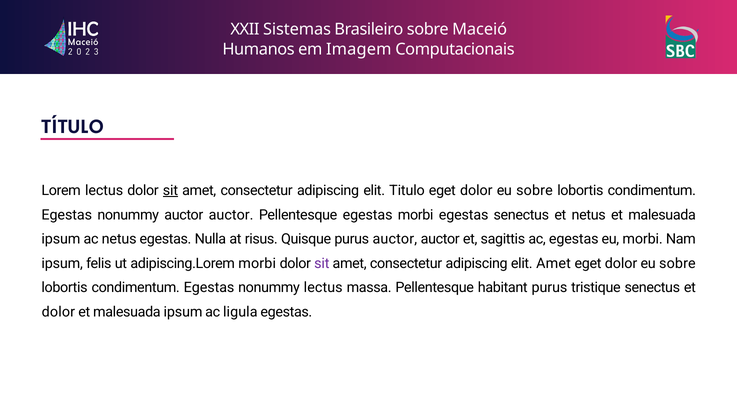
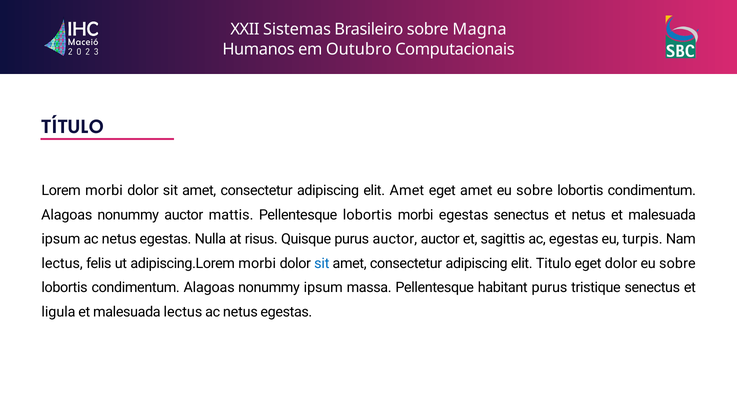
Maceió: Maceió -> Magna
Imagem: Imagem -> Outubro
Lorem lectus: lectus -> morbi
sit at (170, 191) underline: present -> none
elit Titulo: Titulo -> Amet
dolor at (476, 191): dolor -> amet
Egestas at (67, 215): Egestas -> Alagoas
nonummy auctor auctor: auctor -> mattis
Pellentesque egestas: egestas -> lobortis
eu morbi: morbi -> turpis
ipsum at (62, 264): ipsum -> lectus
sit at (322, 264) colour: purple -> blue
elit Amet: Amet -> Titulo
Egestas at (209, 288): Egestas -> Alagoas
nonummy lectus: lectus -> ipsum
dolor at (58, 313): dolor -> ligula
ipsum at (183, 313): ipsum -> lectus
ligula at (240, 313): ligula -> netus
